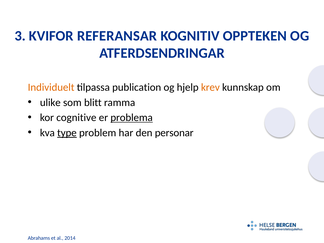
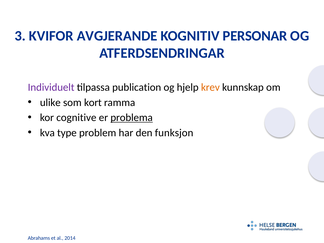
REFERANSAR: REFERANSAR -> AVGJERANDE
OPPTEKEN: OPPTEKEN -> PERSONAR
Individuelt colour: orange -> purple
blitt: blitt -> kort
type underline: present -> none
personar: personar -> funksjon
